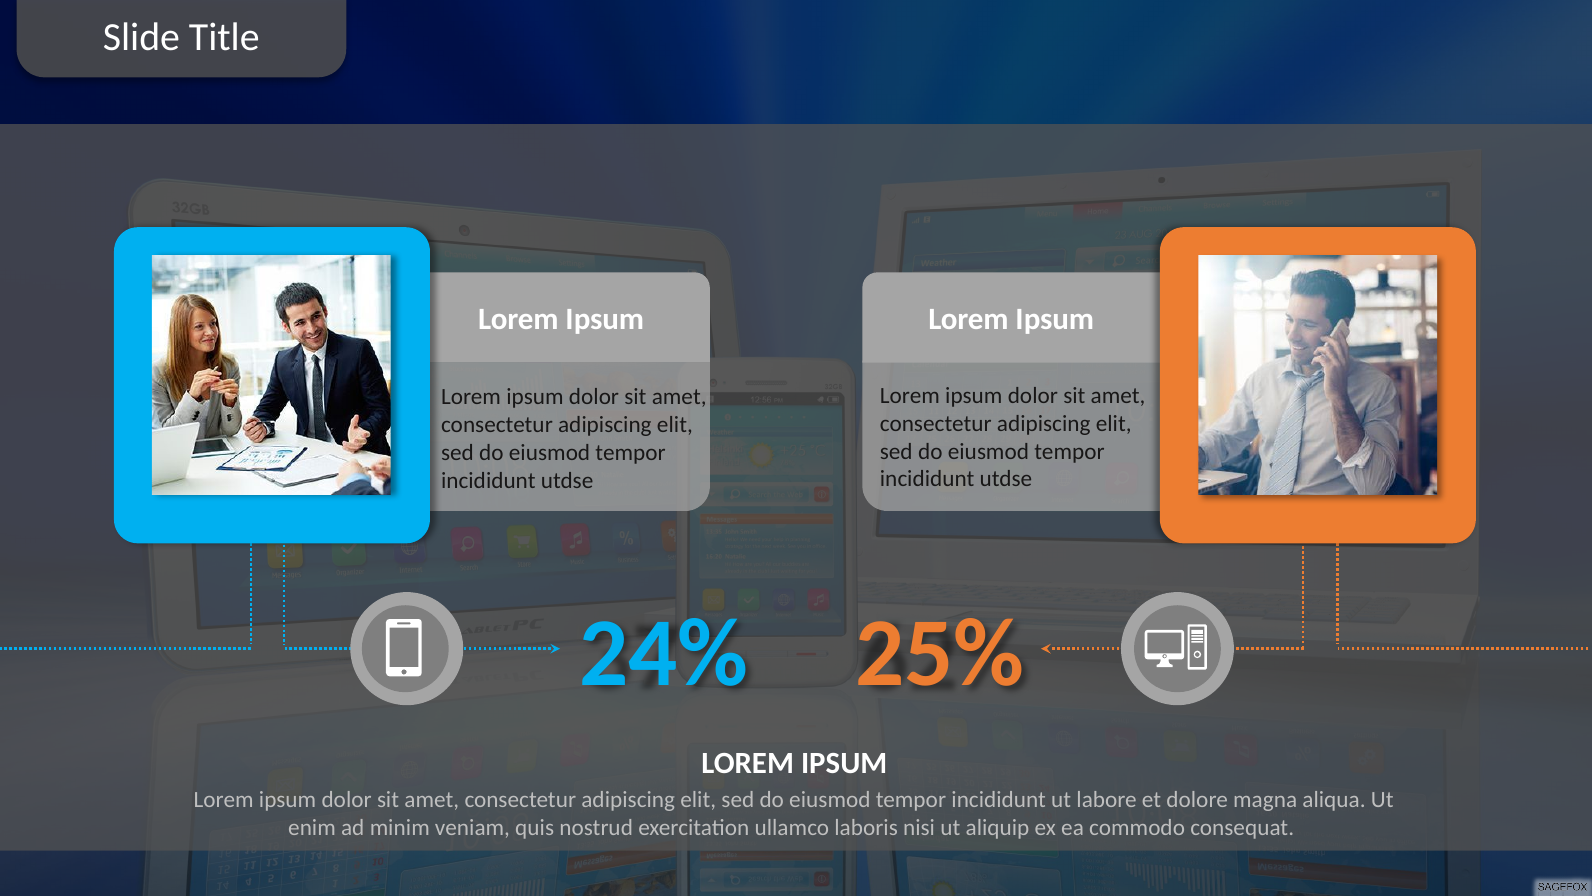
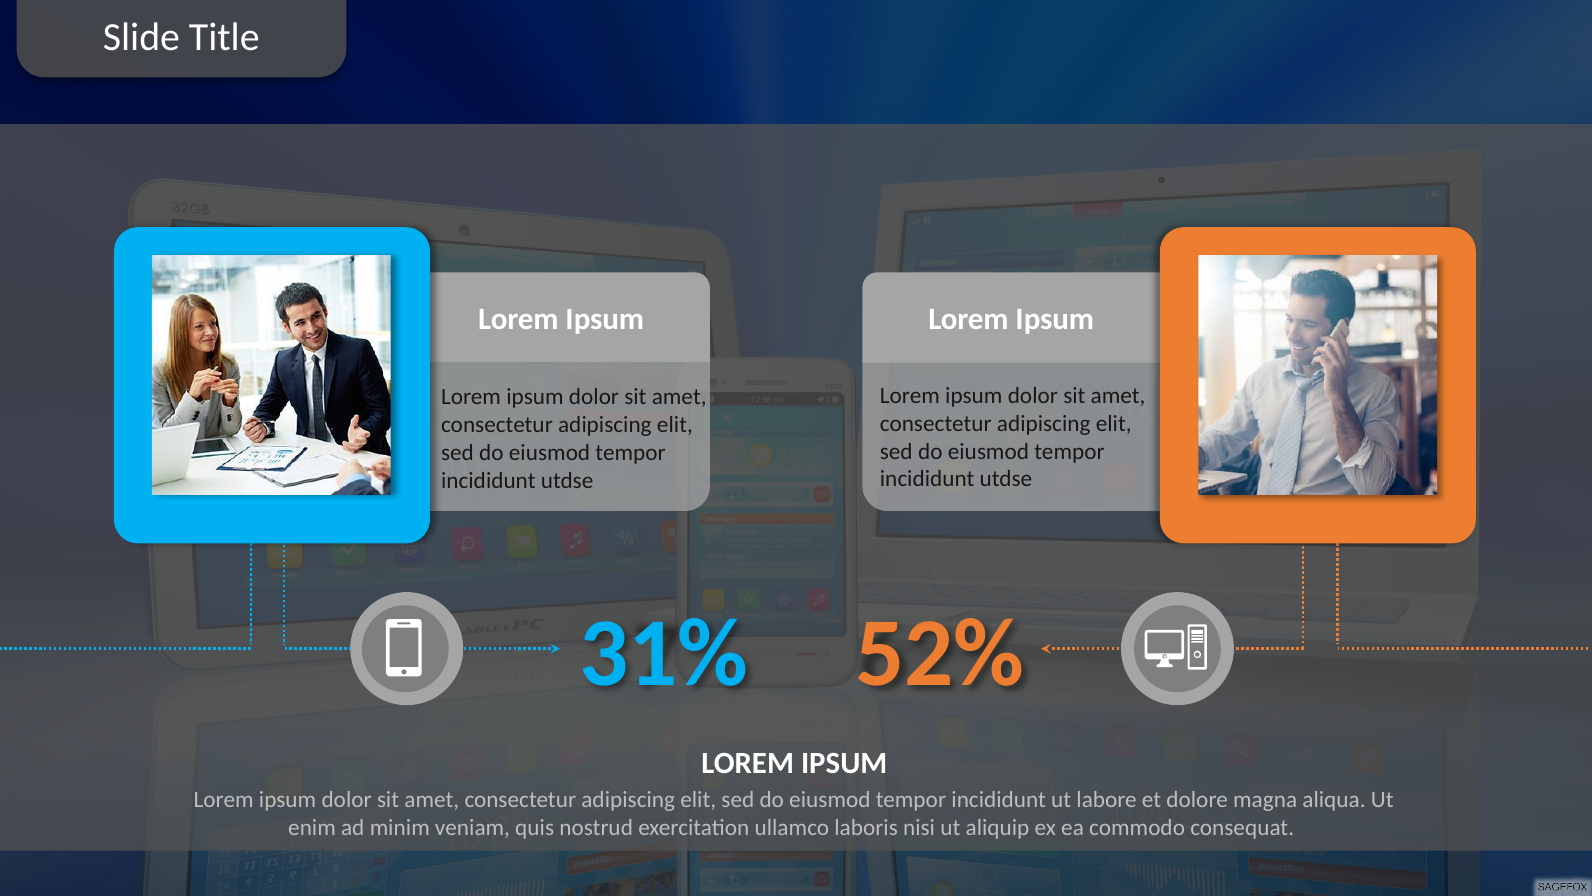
24%: 24% -> 31%
25%: 25% -> 52%
